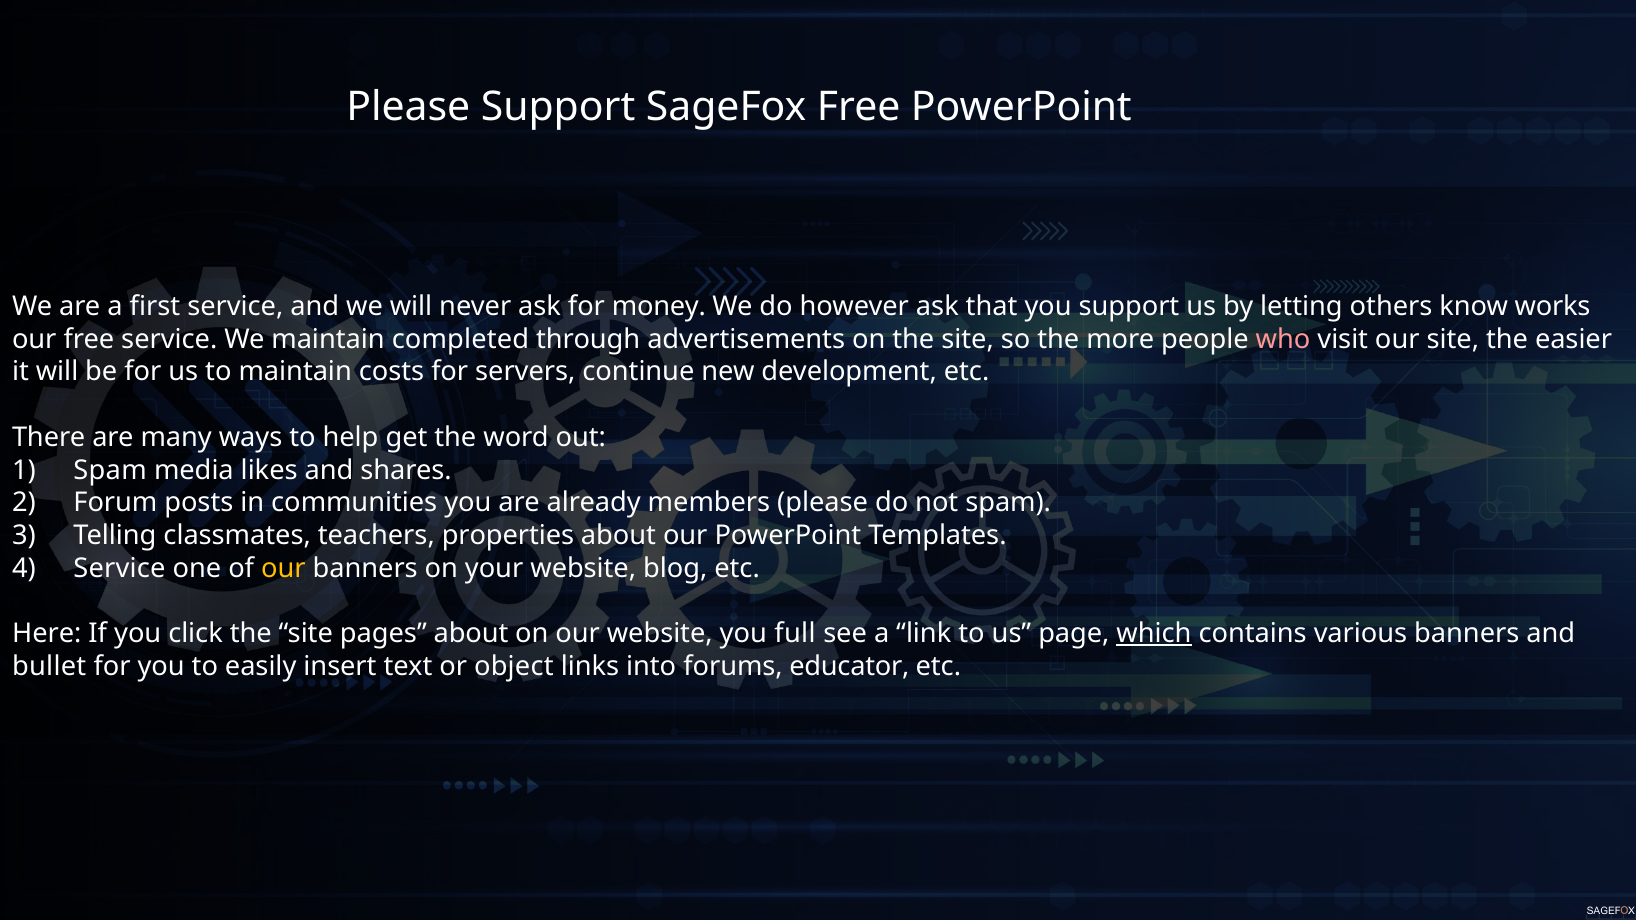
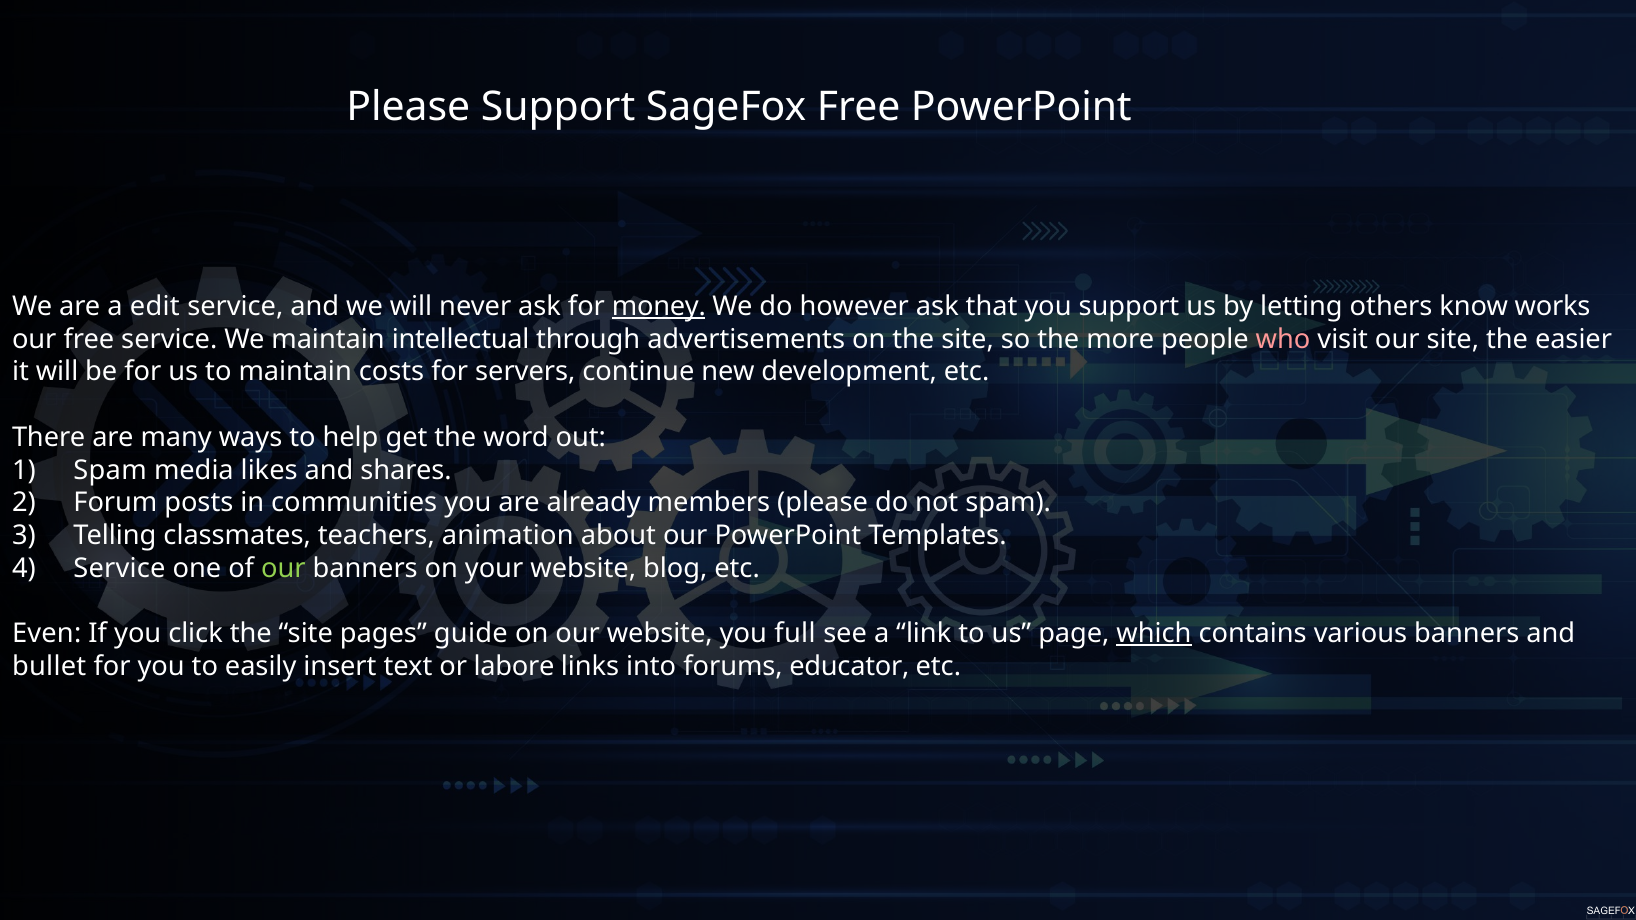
first: first -> edit
money underline: none -> present
completed: completed -> intellectual
properties: properties -> animation
our at (283, 568) colour: yellow -> light green
Here: Here -> Even
pages about: about -> guide
object: object -> labore
